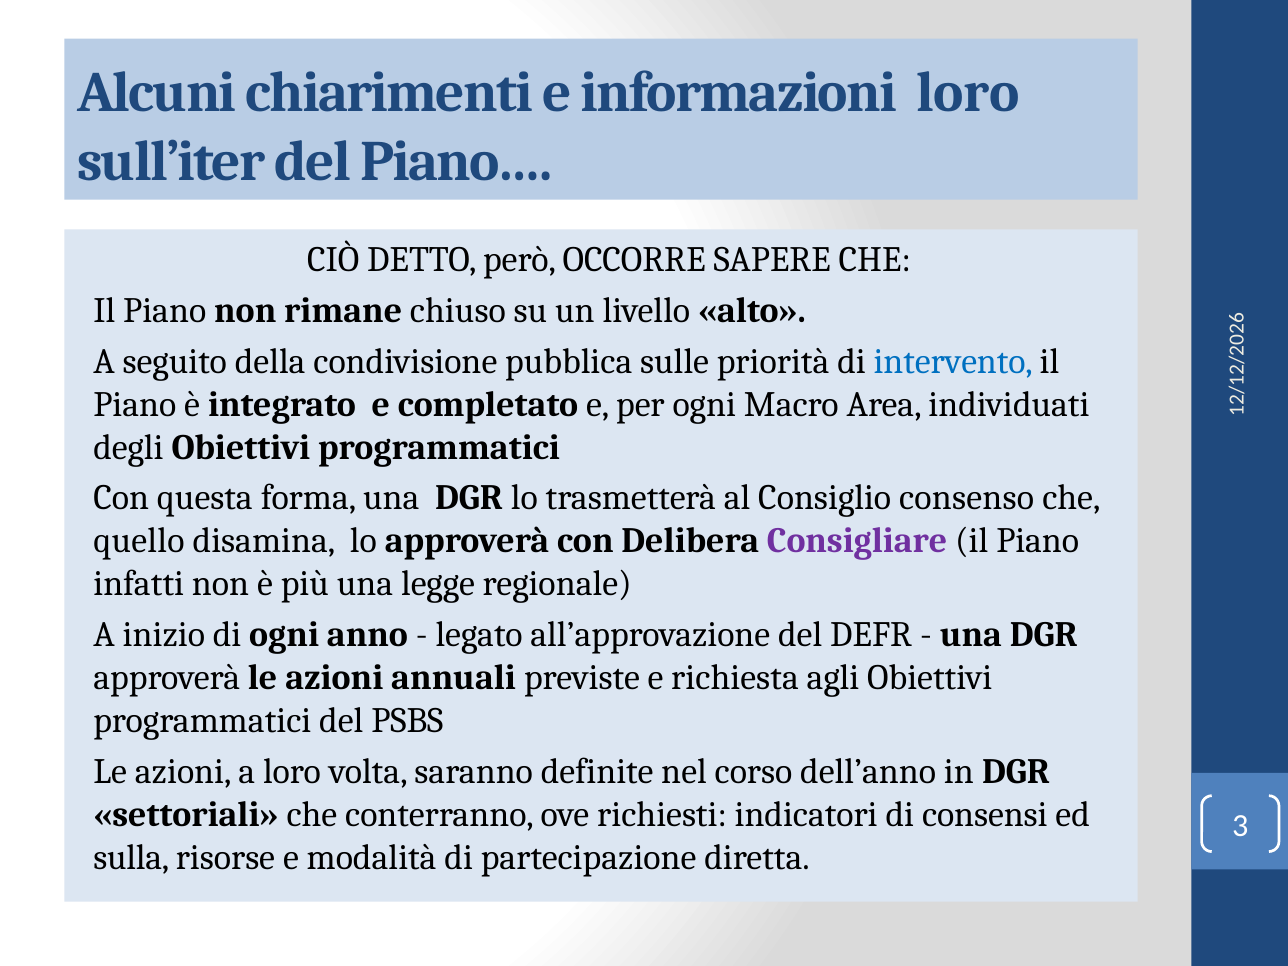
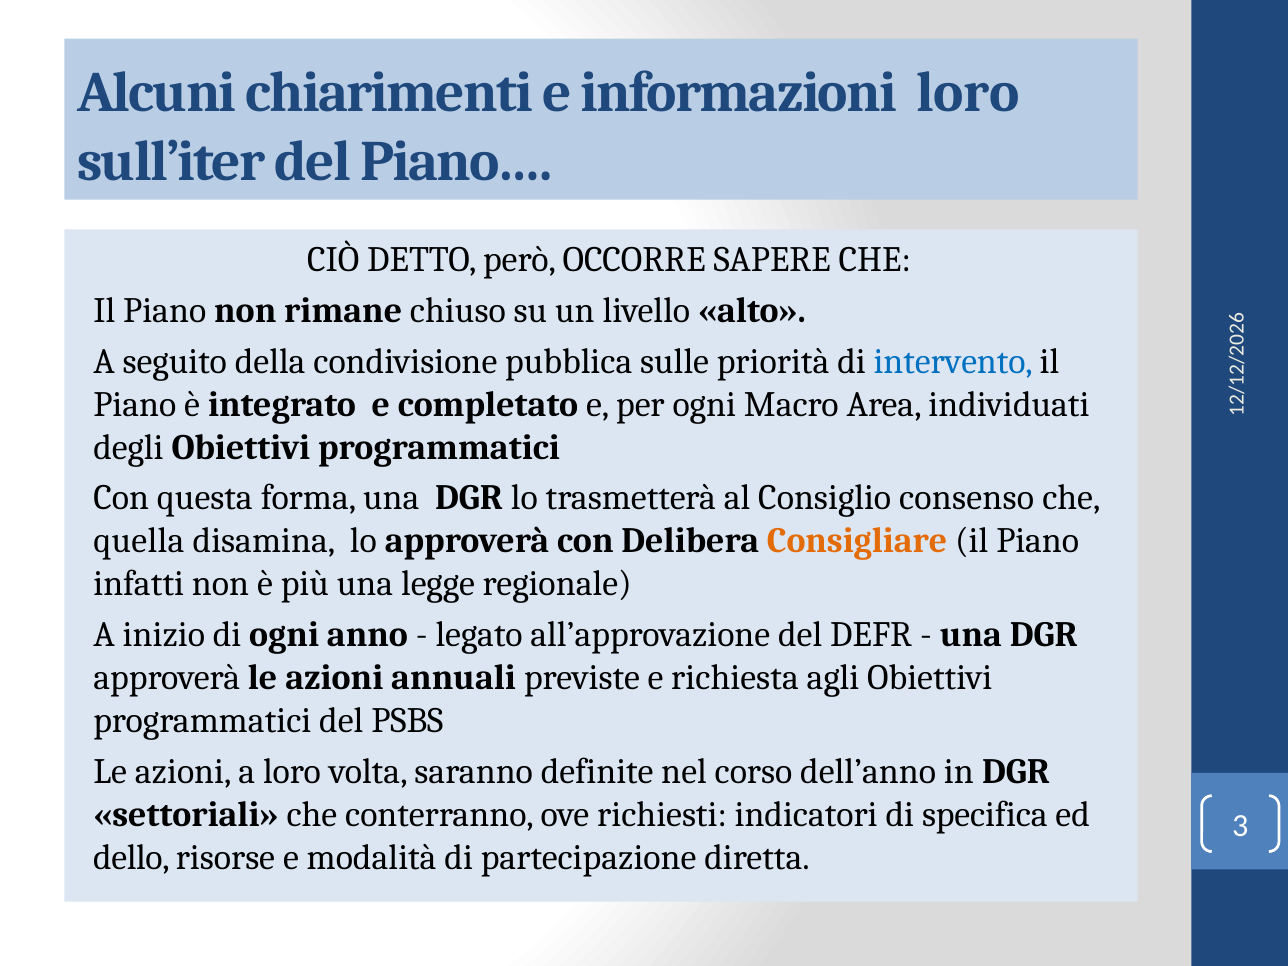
quello: quello -> quella
Consigliare colour: purple -> orange
consensi: consensi -> specifica
sulla: sulla -> dello
